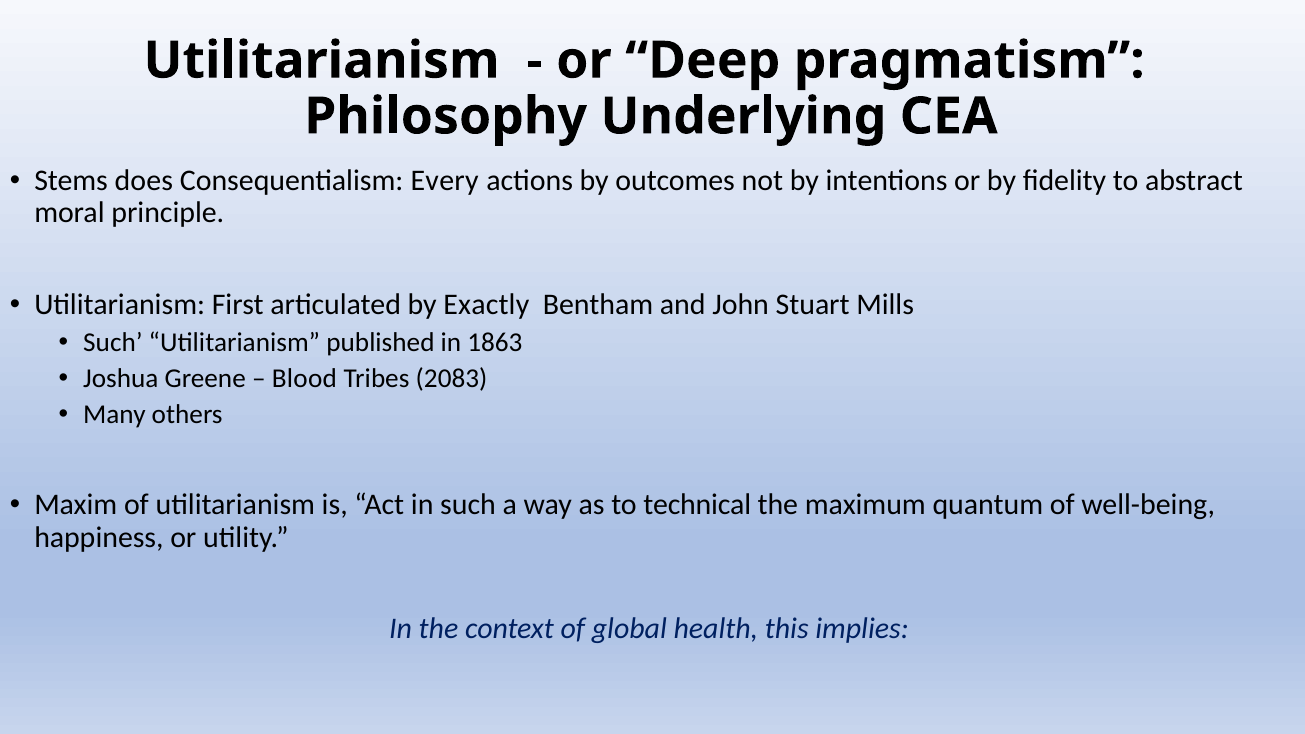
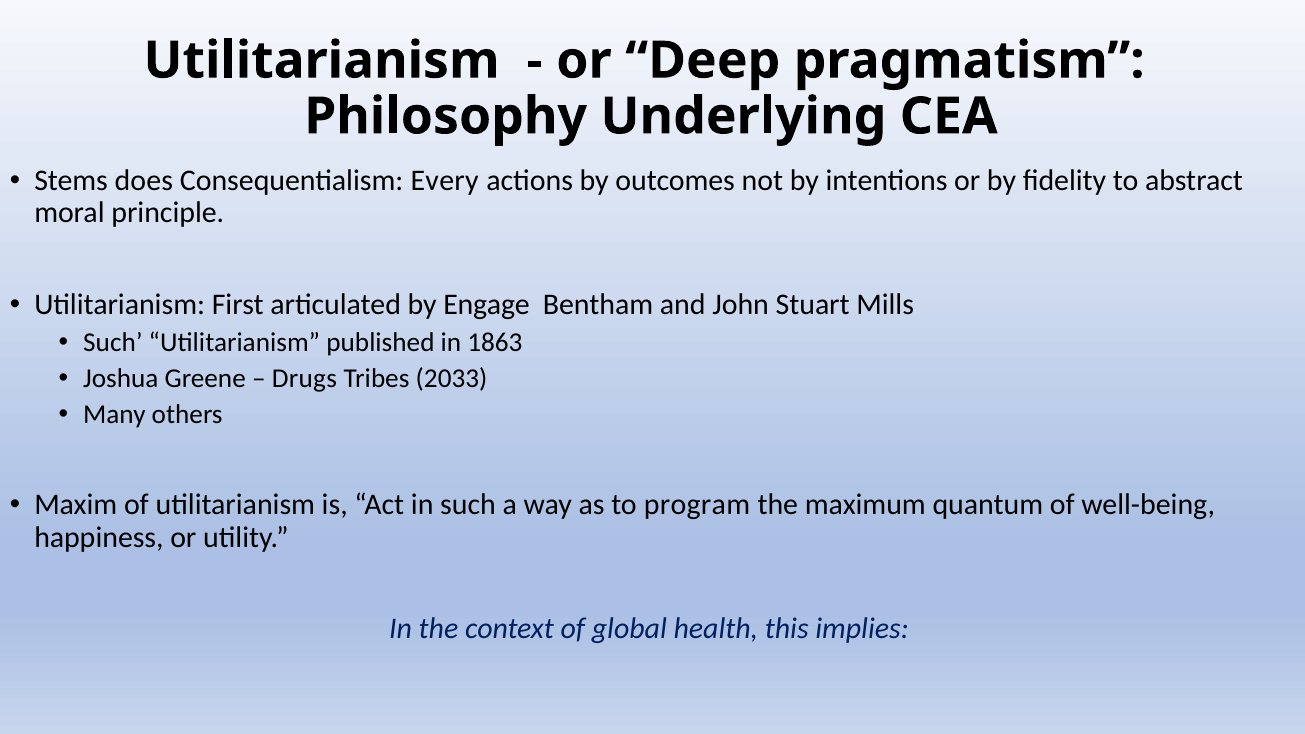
Exactly: Exactly -> Engage
Blood: Blood -> Drugs
2083: 2083 -> 2033
technical: technical -> program
